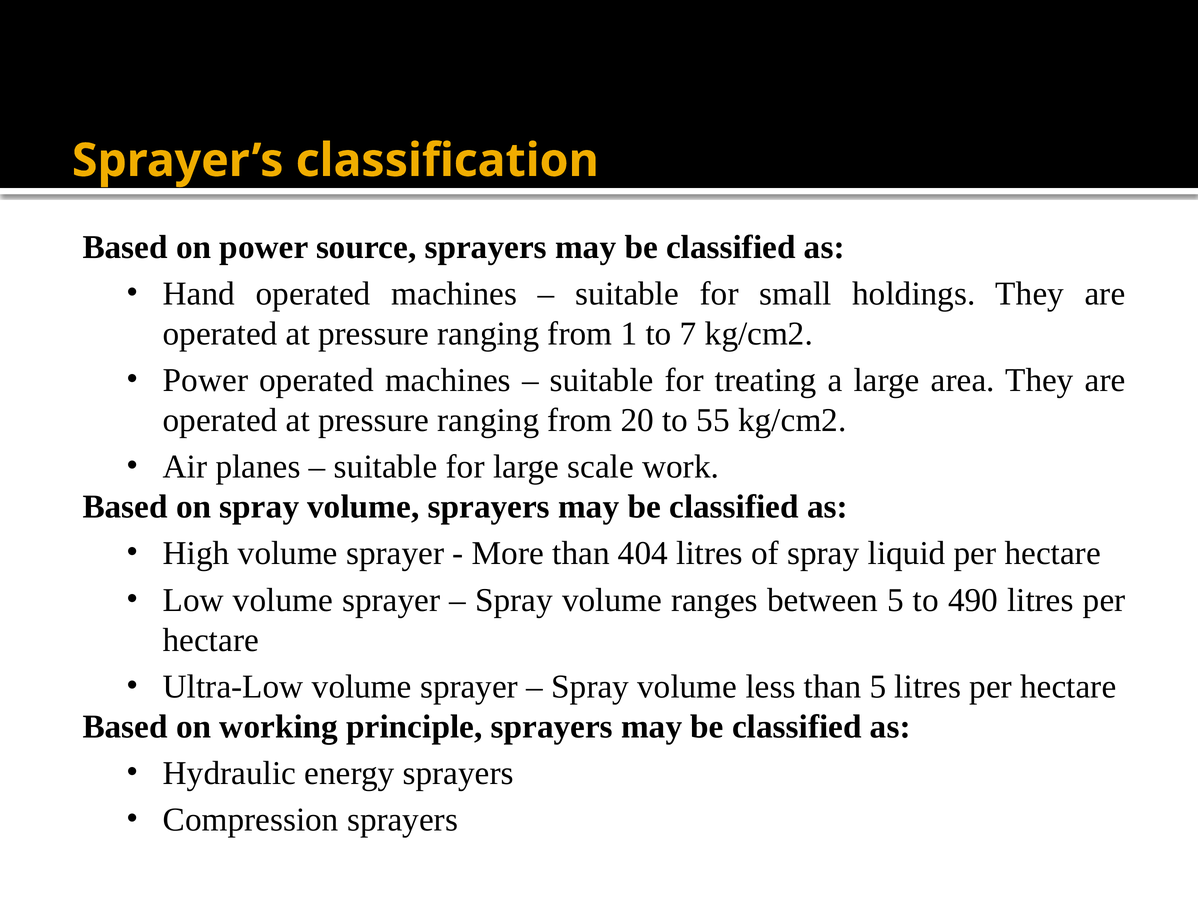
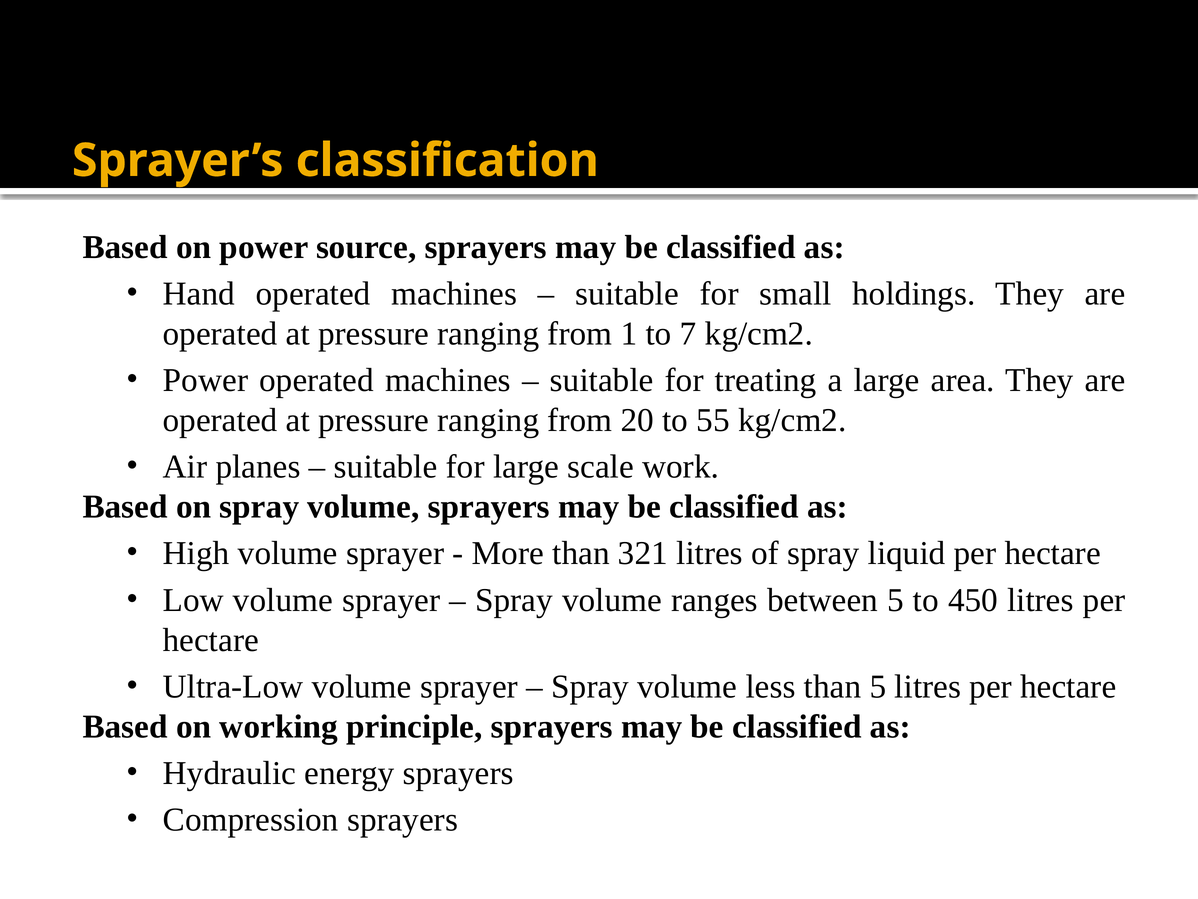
404: 404 -> 321
490: 490 -> 450
